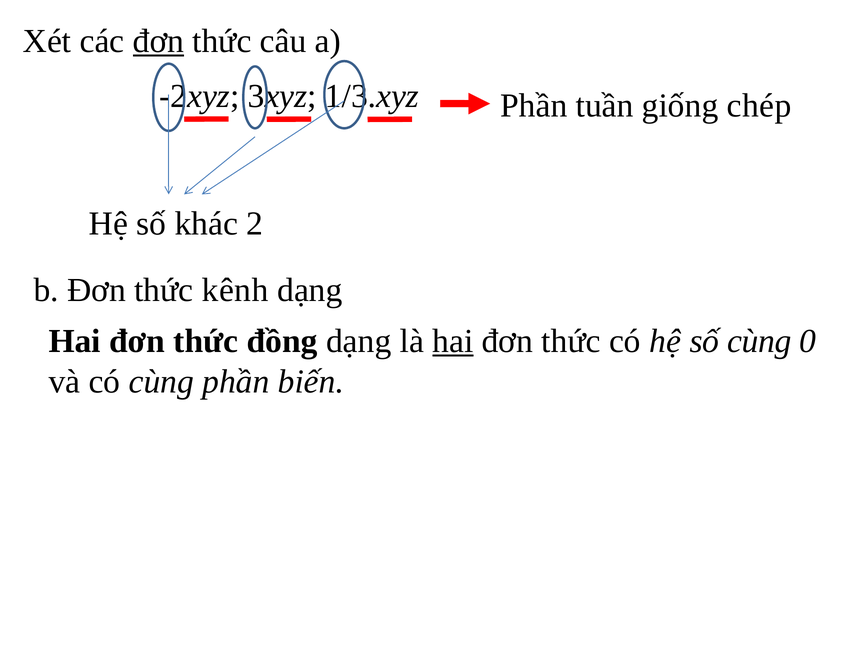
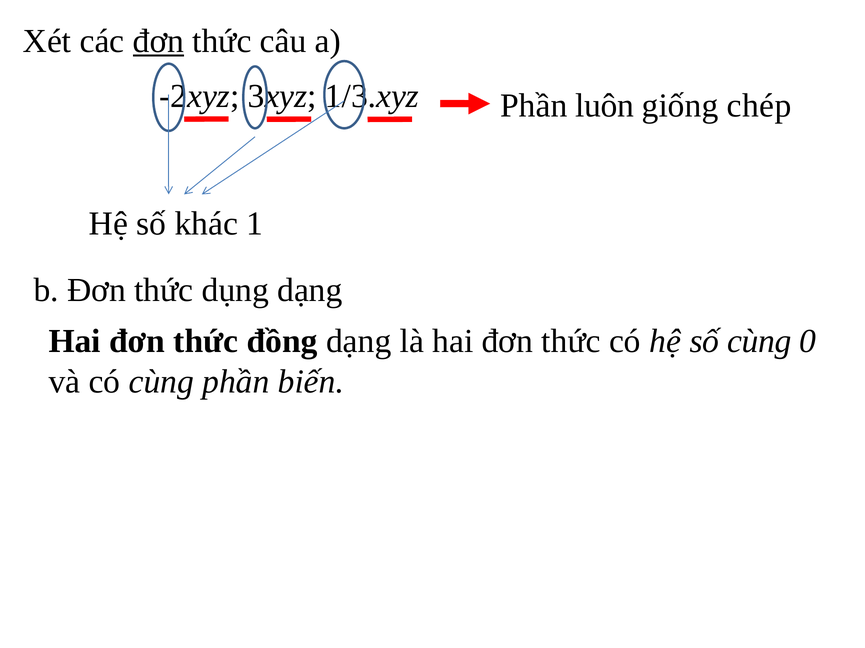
tuần: tuần -> luôn
2: 2 -> 1
kênh: kênh -> dụng
hai at (453, 342) underline: present -> none
